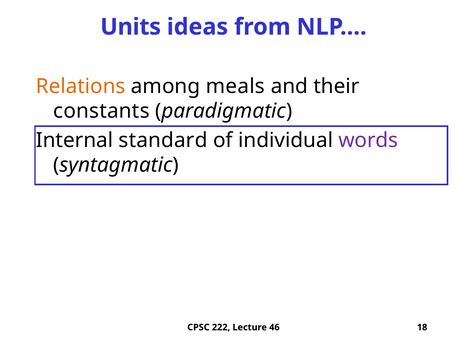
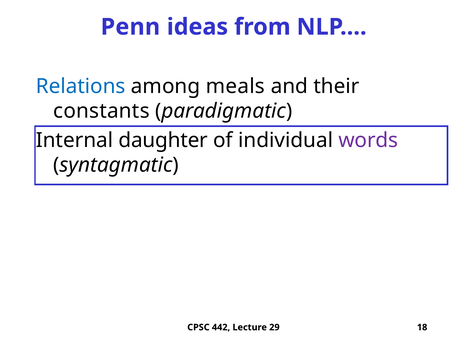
Units: Units -> Penn
Relations colour: orange -> blue
standard: standard -> daughter
222: 222 -> 442
46: 46 -> 29
